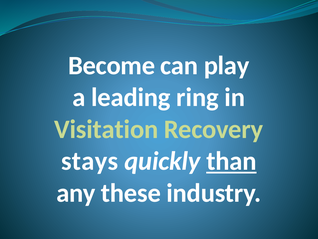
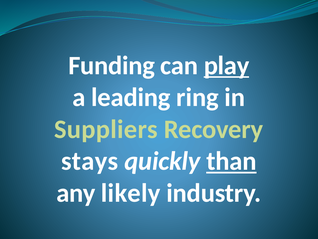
Become: Become -> Funding
play underline: none -> present
Visitation: Visitation -> Suppliers
these: these -> likely
